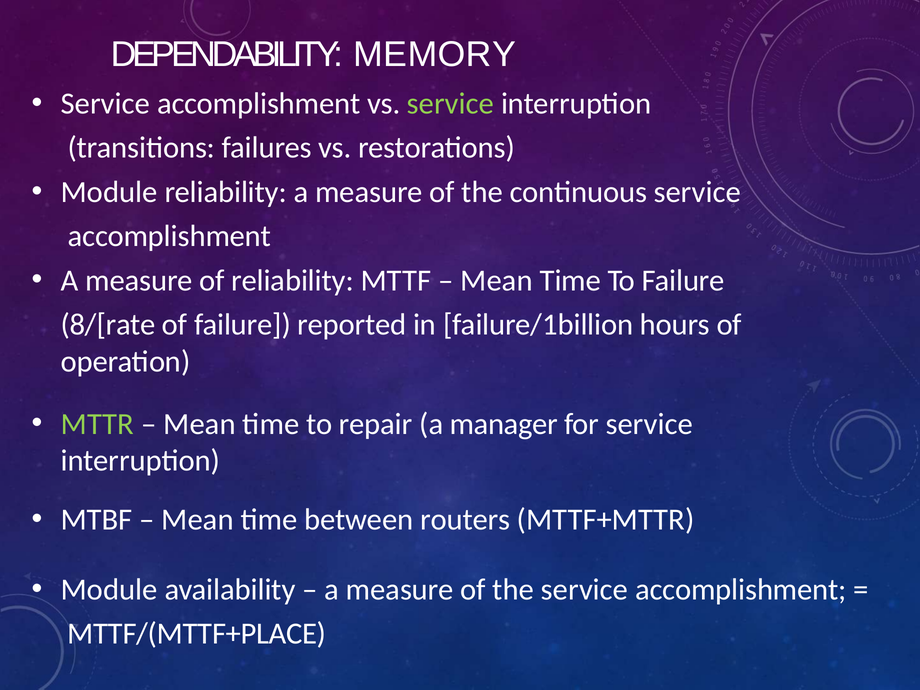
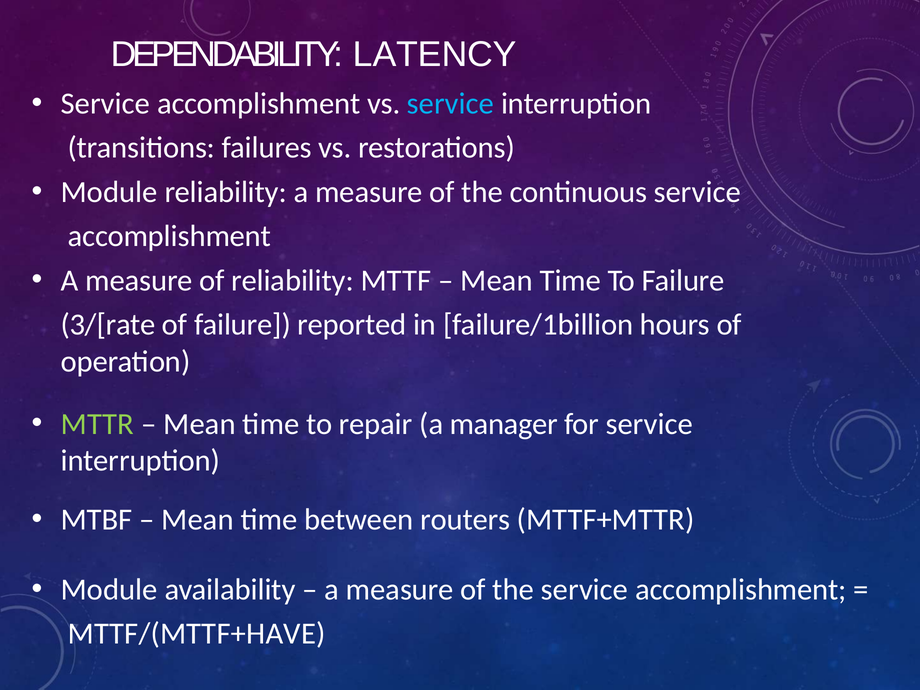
MEMORY: MEMORY -> LATENCY
service at (450, 104) colour: light green -> light blue
8/[rate: 8/[rate -> 3/[rate
MTTF/(MTTF+PLACE: MTTF/(MTTF+PLACE -> MTTF/(MTTF+HAVE
